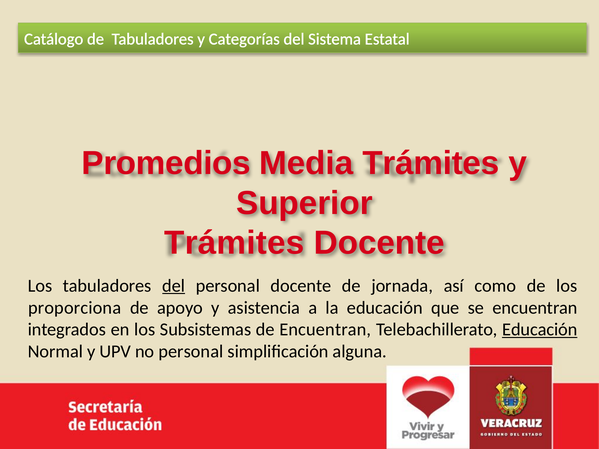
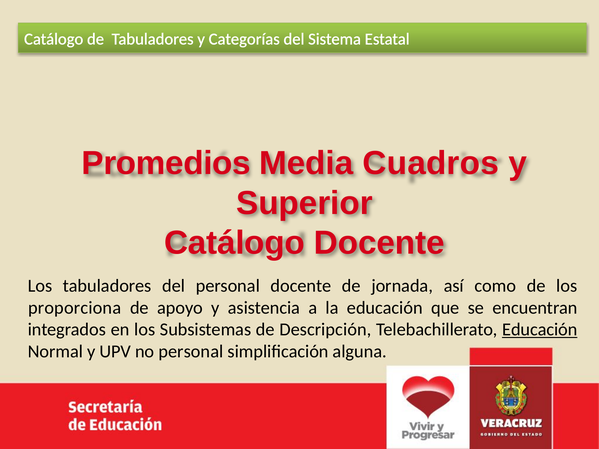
Media Trámites: Trámites -> Cuadros
Trámites at (234, 243): Trámites -> Catálogo
del at (174, 286) underline: present -> none
de Encuentran: Encuentran -> Descripción
